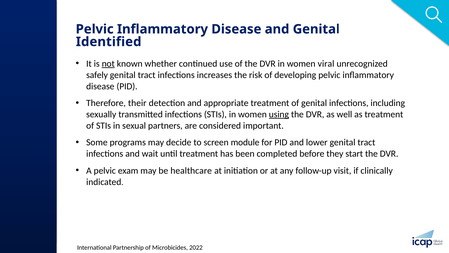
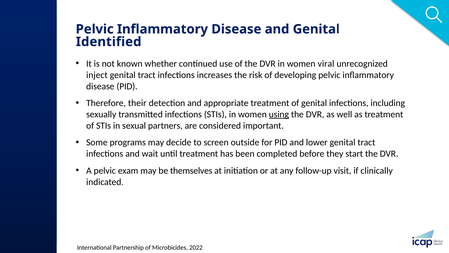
not underline: present -> none
safely: safely -> inject
module: module -> outside
healthcare: healthcare -> themselves
